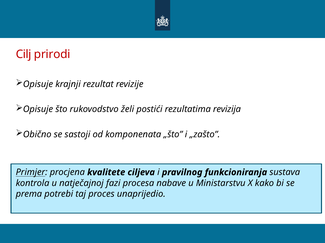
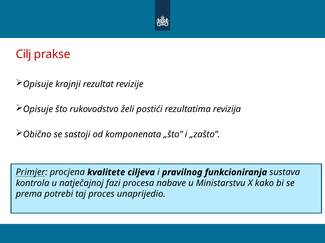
prirodi: prirodi -> prakse
